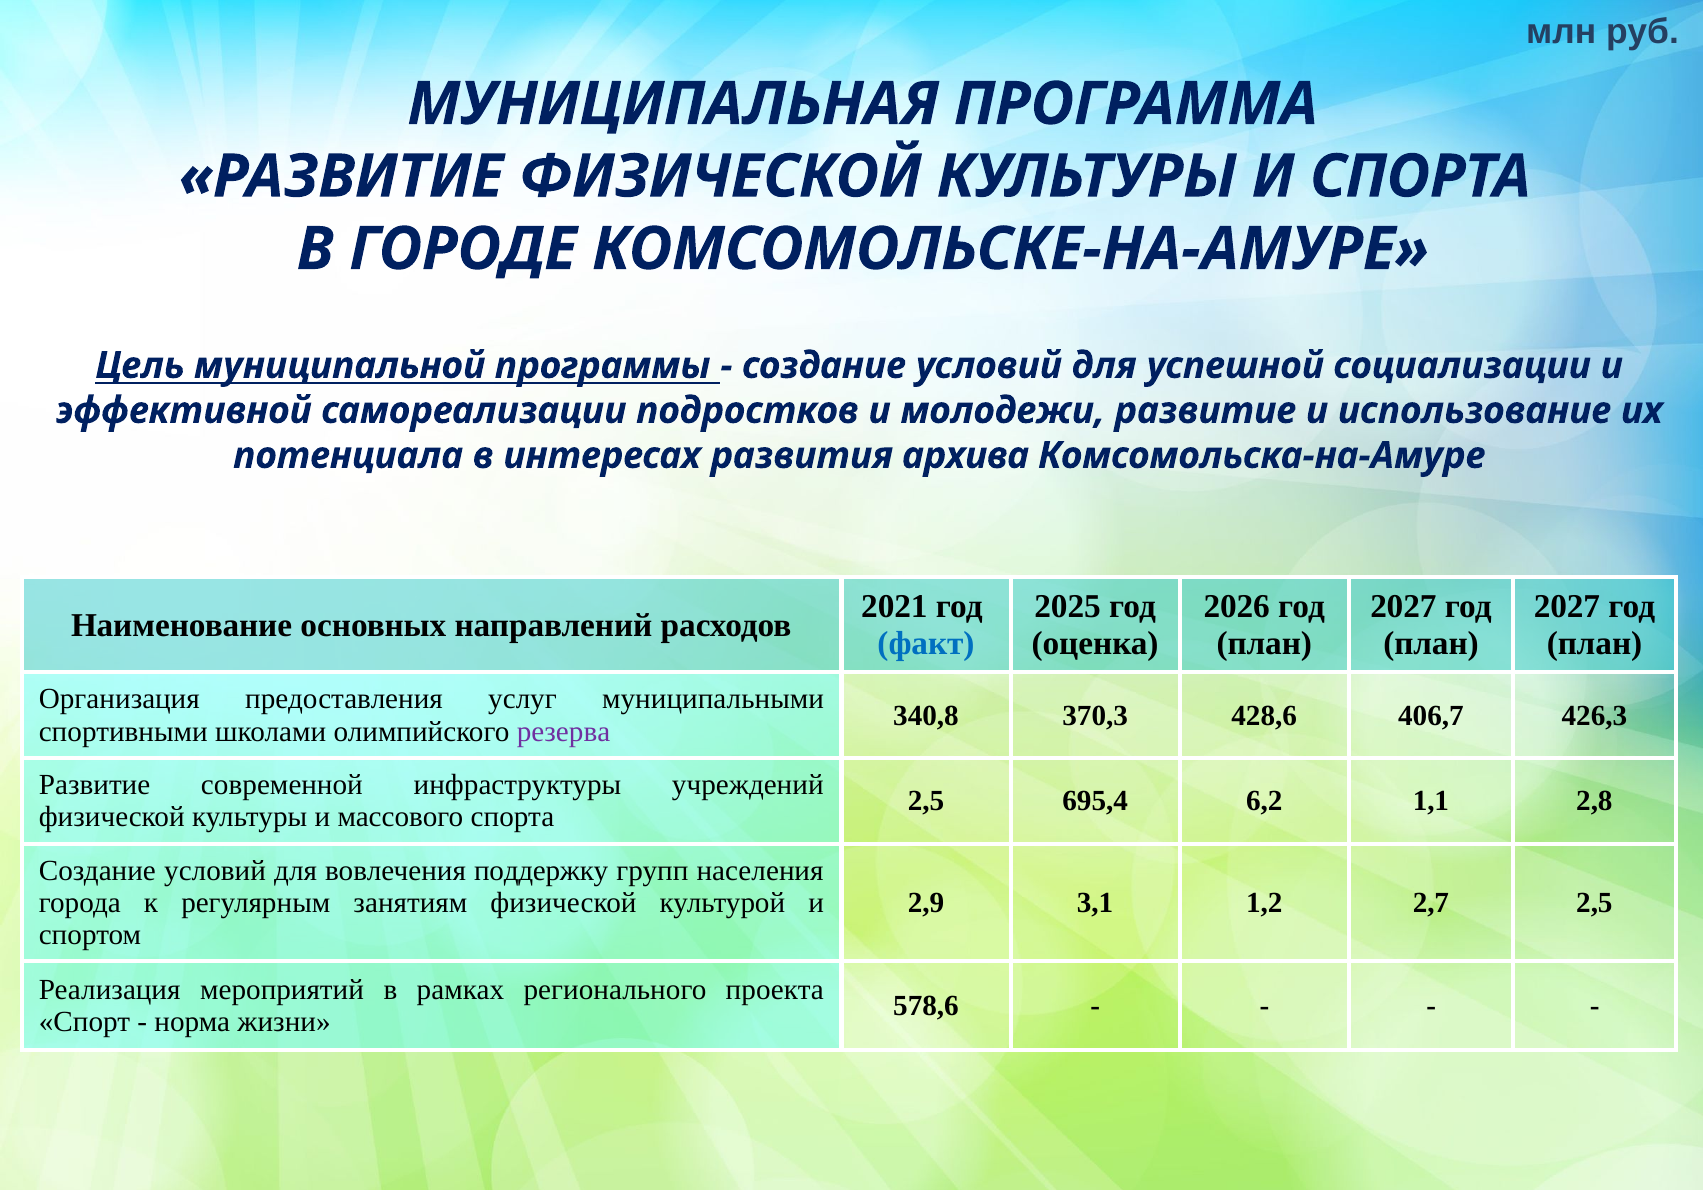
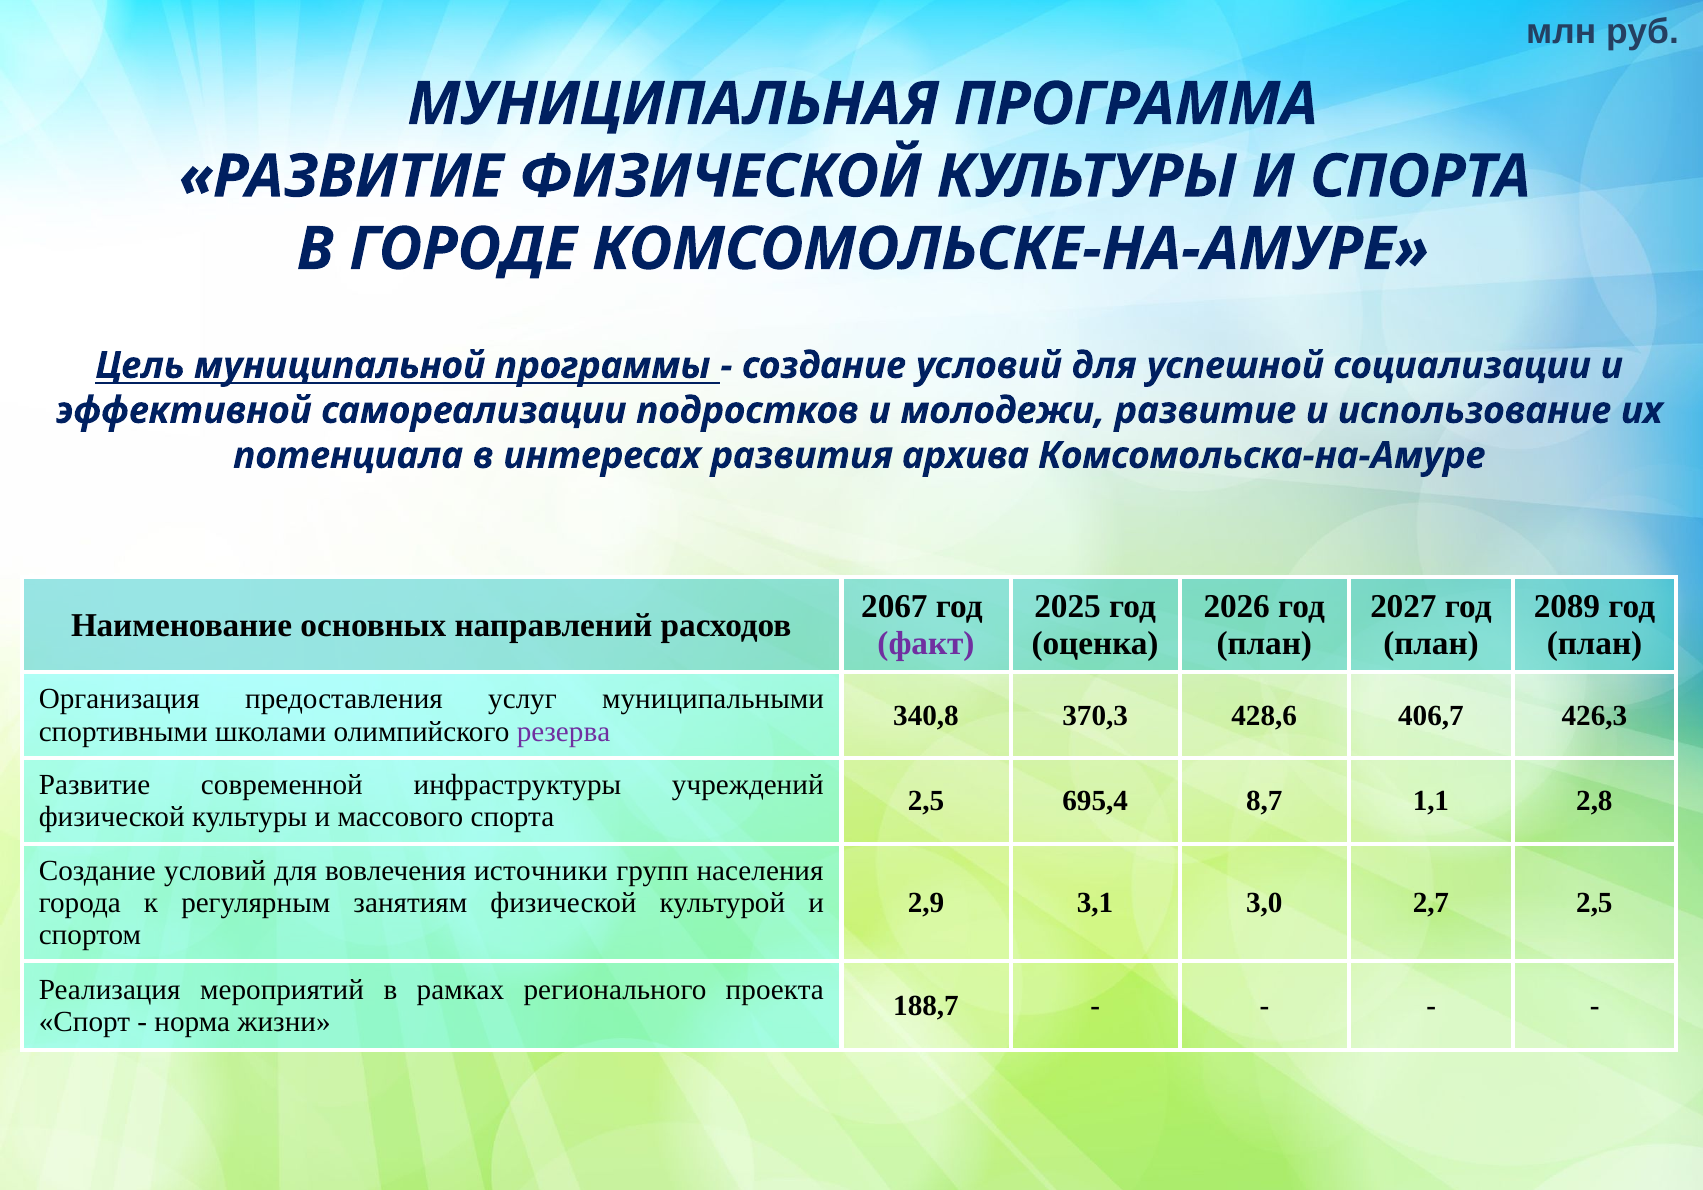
2021: 2021 -> 2067
2027 at (1567, 606): 2027 -> 2089
факт colour: blue -> purple
6,2: 6,2 -> 8,7
поддержку: поддержку -> источники
1,2: 1,2 -> 3,0
578,6: 578,6 -> 188,7
